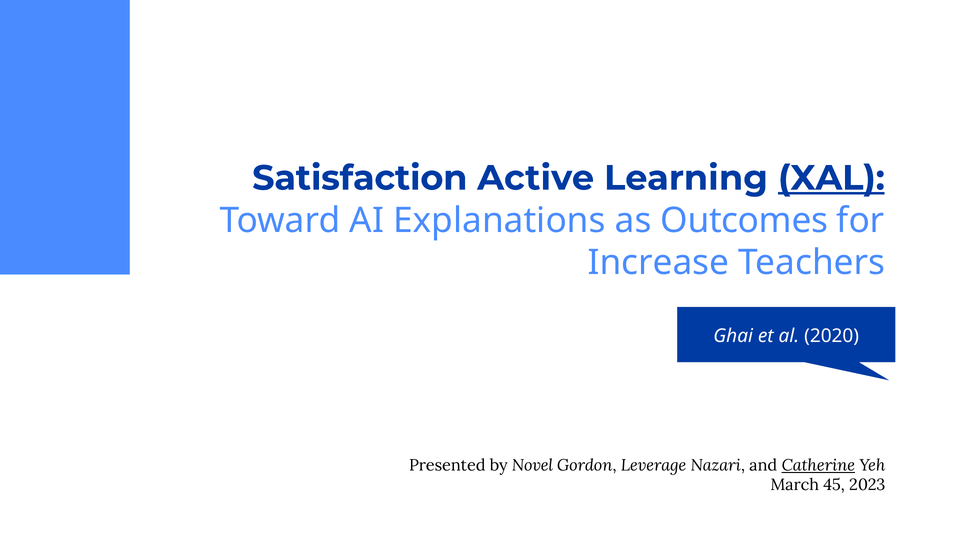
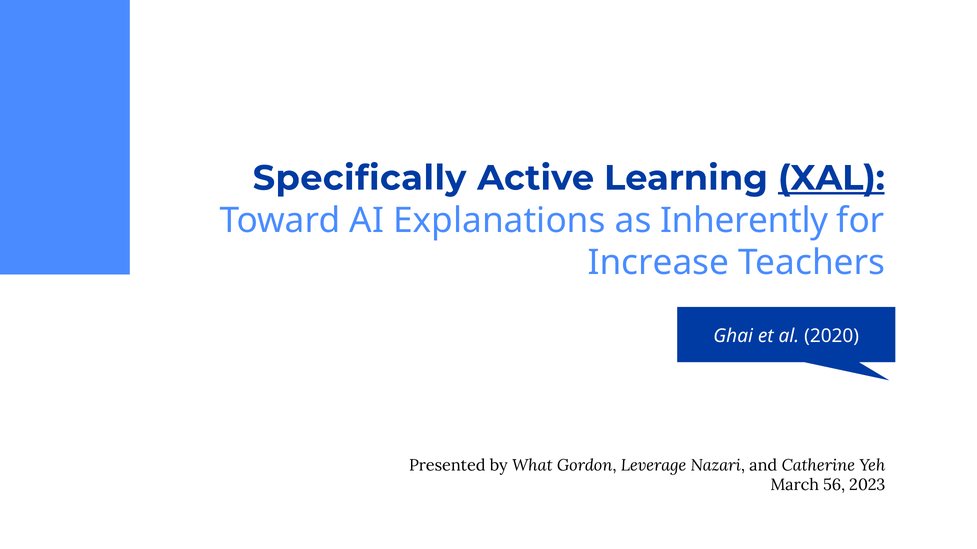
Satisfaction: Satisfaction -> Specifically
Outcomes: Outcomes -> Inherently
Novel: Novel -> What
Catherine underline: present -> none
45: 45 -> 56
